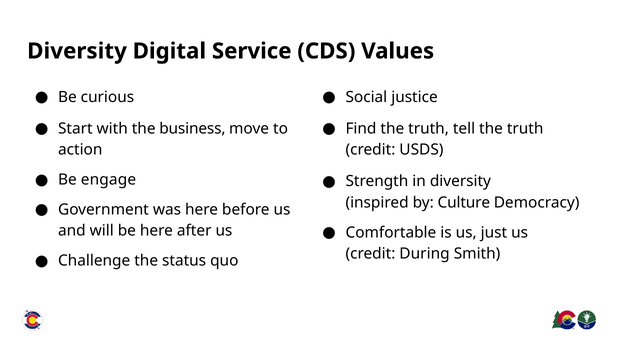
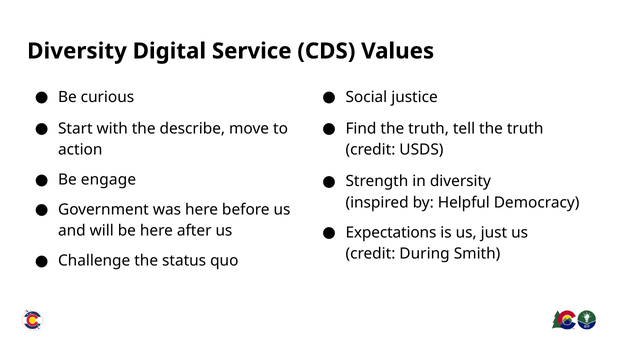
business: business -> describe
Culture: Culture -> Helpful
Comfortable: Comfortable -> Expectations
